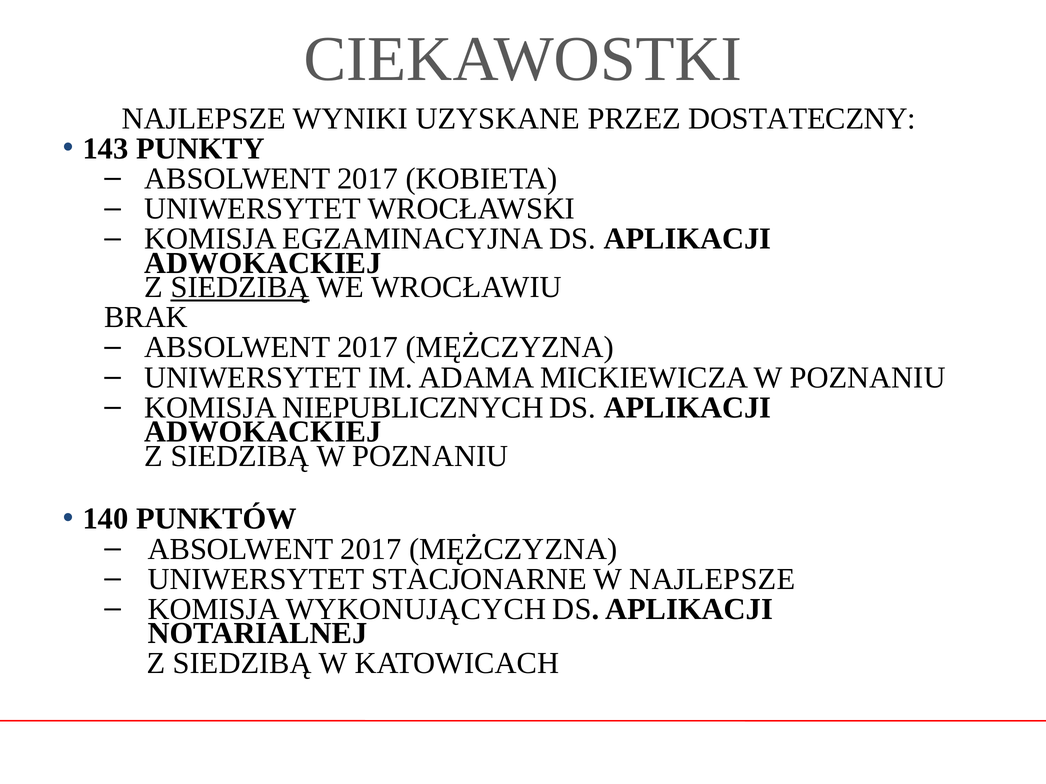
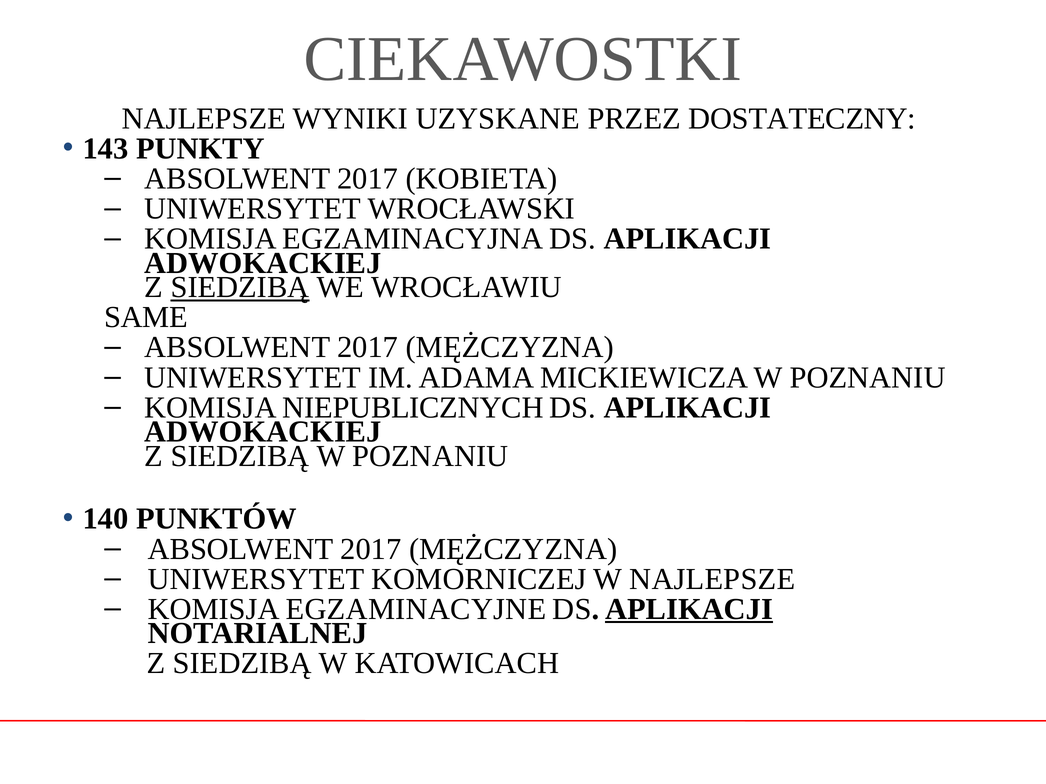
BRAK: BRAK -> SAME
STACJONARNE: STACJONARNE -> KOMORNICZEJ
WYKONUJĄCYCH: WYKONUJĄCYCH -> EGZAMINACYJNE
APLIKACJI at (689, 609) underline: none -> present
